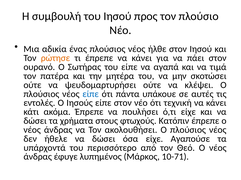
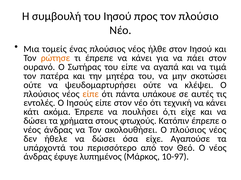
αδικία: αδικία -> τομείς
είπε at (91, 94) colour: blue -> orange
10-71: 10-71 -> 10-97
